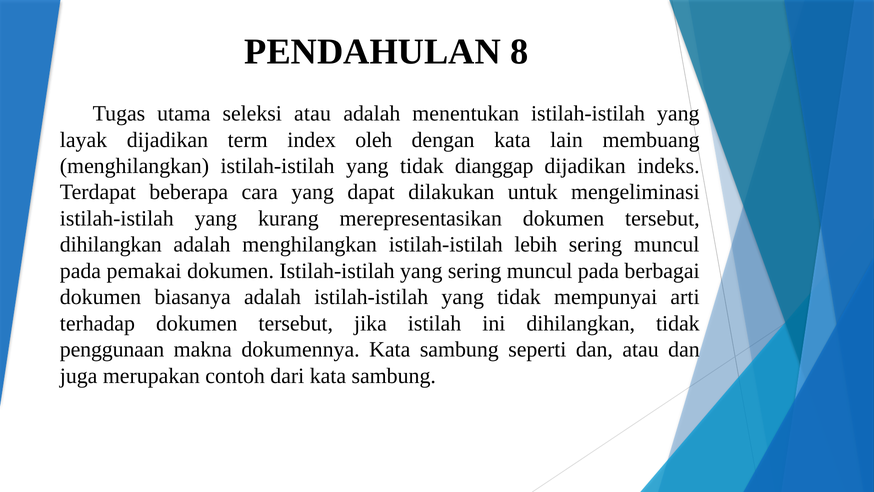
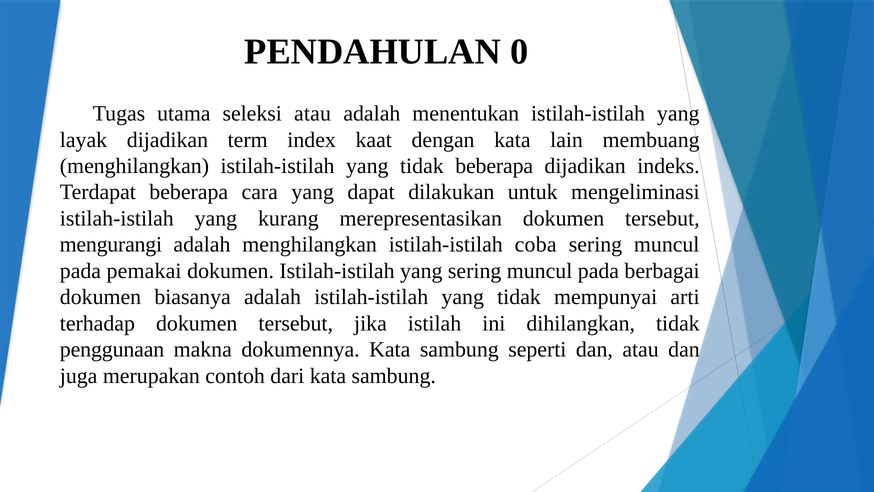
8: 8 -> 0
oleh: oleh -> kaat
tidak dianggap: dianggap -> beberapa
dihilangkan at (111, 245): dihilangkan -> mengurangi
lebih: lebih -> coba
